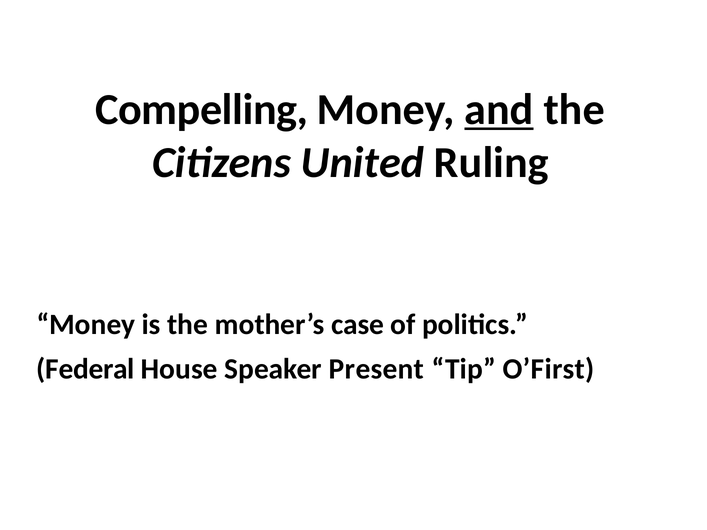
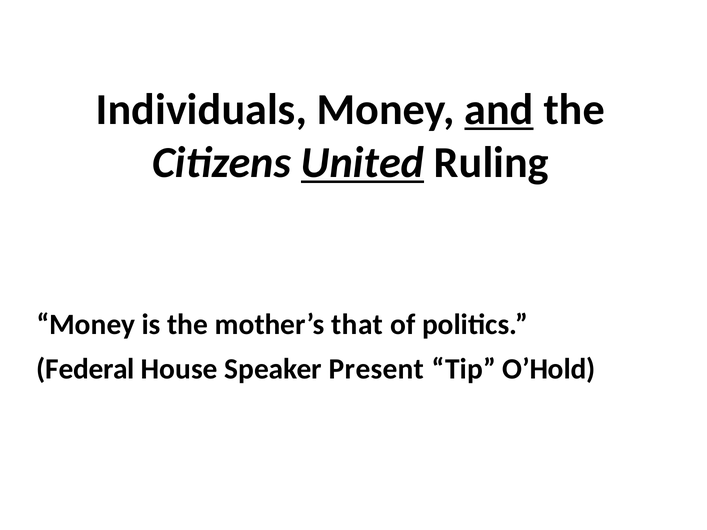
Compelling: Compelling -> Individuals
United underline: none -> present
case: case -> that
O’First: O’First -> O’Hold
